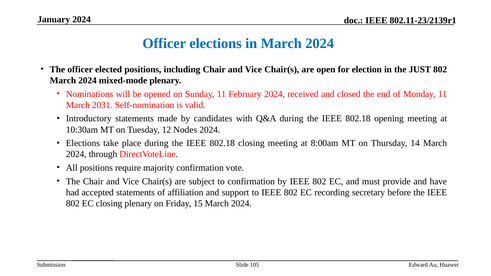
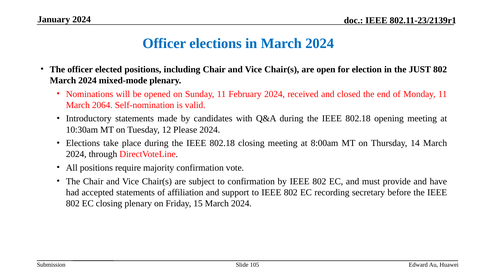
2031: 2031 -> 2064
Nodes: Nodes -> Please
